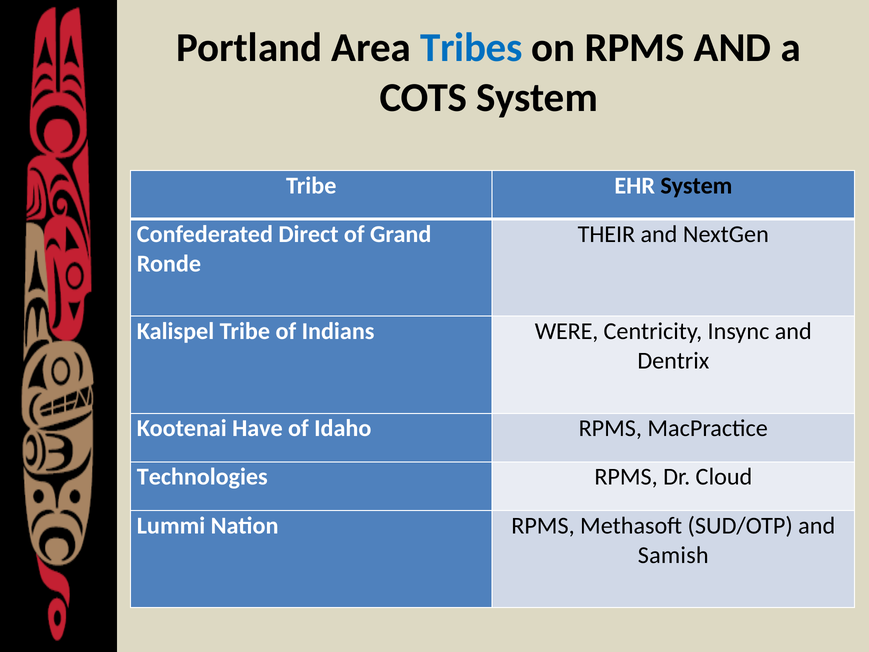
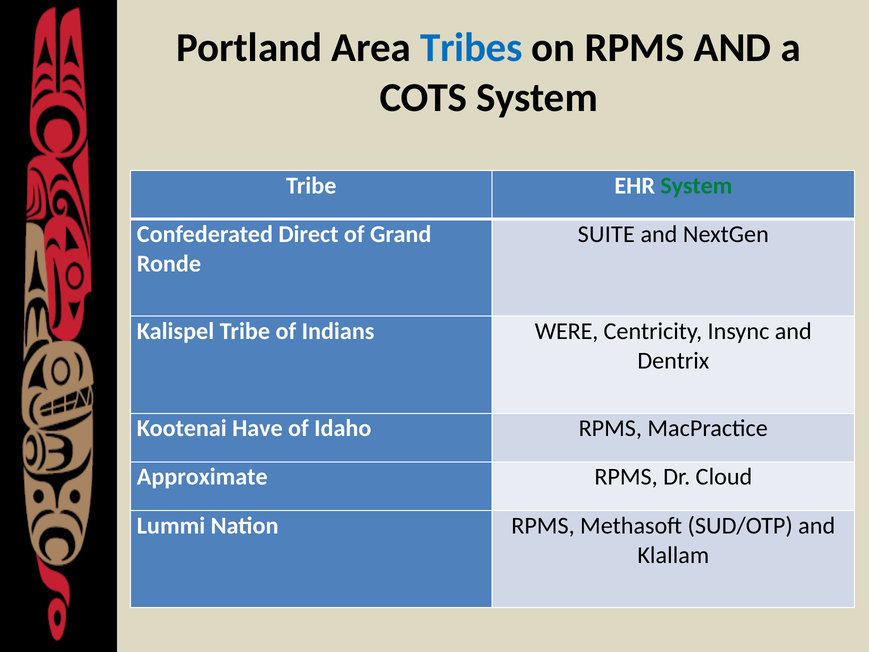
System at (696, 185) colour: black -> green
THEIR: THEIR -> SUITE
Technologies: Technologies -> Approximate
Samish: Samish -> Klallam
